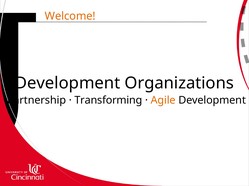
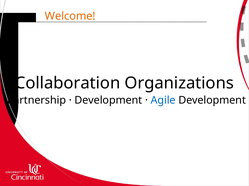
Development at (68, 83): Development -> Collaboration
Transforming at (108, 101): Transforming -> Development
Agile colour: orange -> blue
